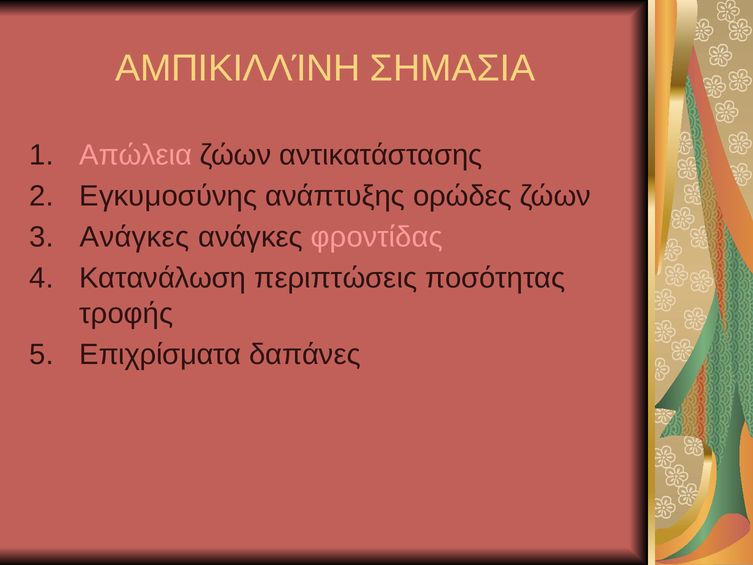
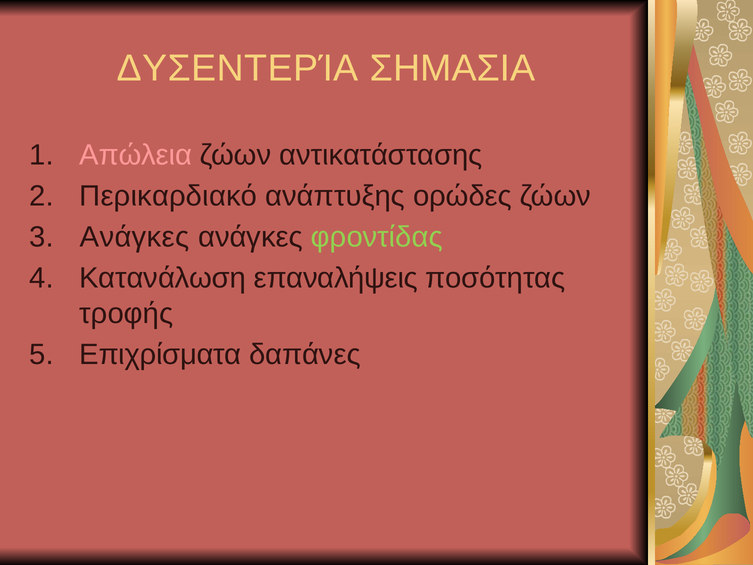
ΑΜΠΙΚΙΛΛΊΝΗ: ΑΜΠΙΚΙΛΛΊΝΗ -> ΔΥΣΕΝΤΕΡΊΑ
Εγκυμοσύνης: Εγκυμοσύνης -> Περικαρδιακό
φροντίδας colour: pink -> light green
περιπτώσεις: περιπτώσεις -> επαναλήψεις
